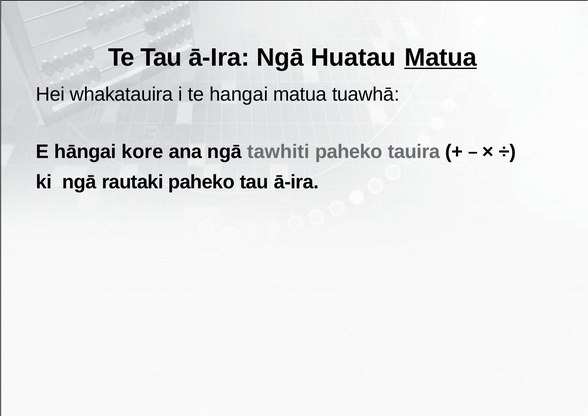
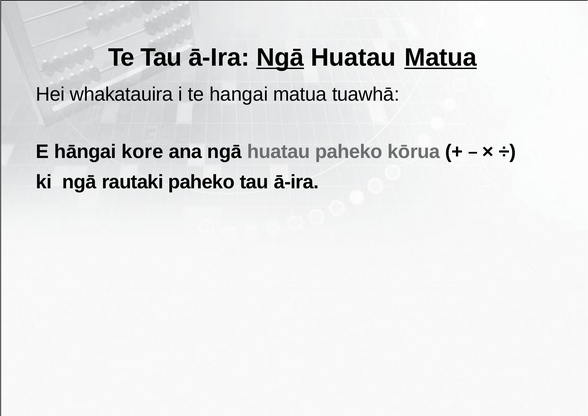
Ngā at (280, 57) underline: none -> present
ana ngā tawhiti: tawhiti -> huatau
tauira: tauira -> kōrua
